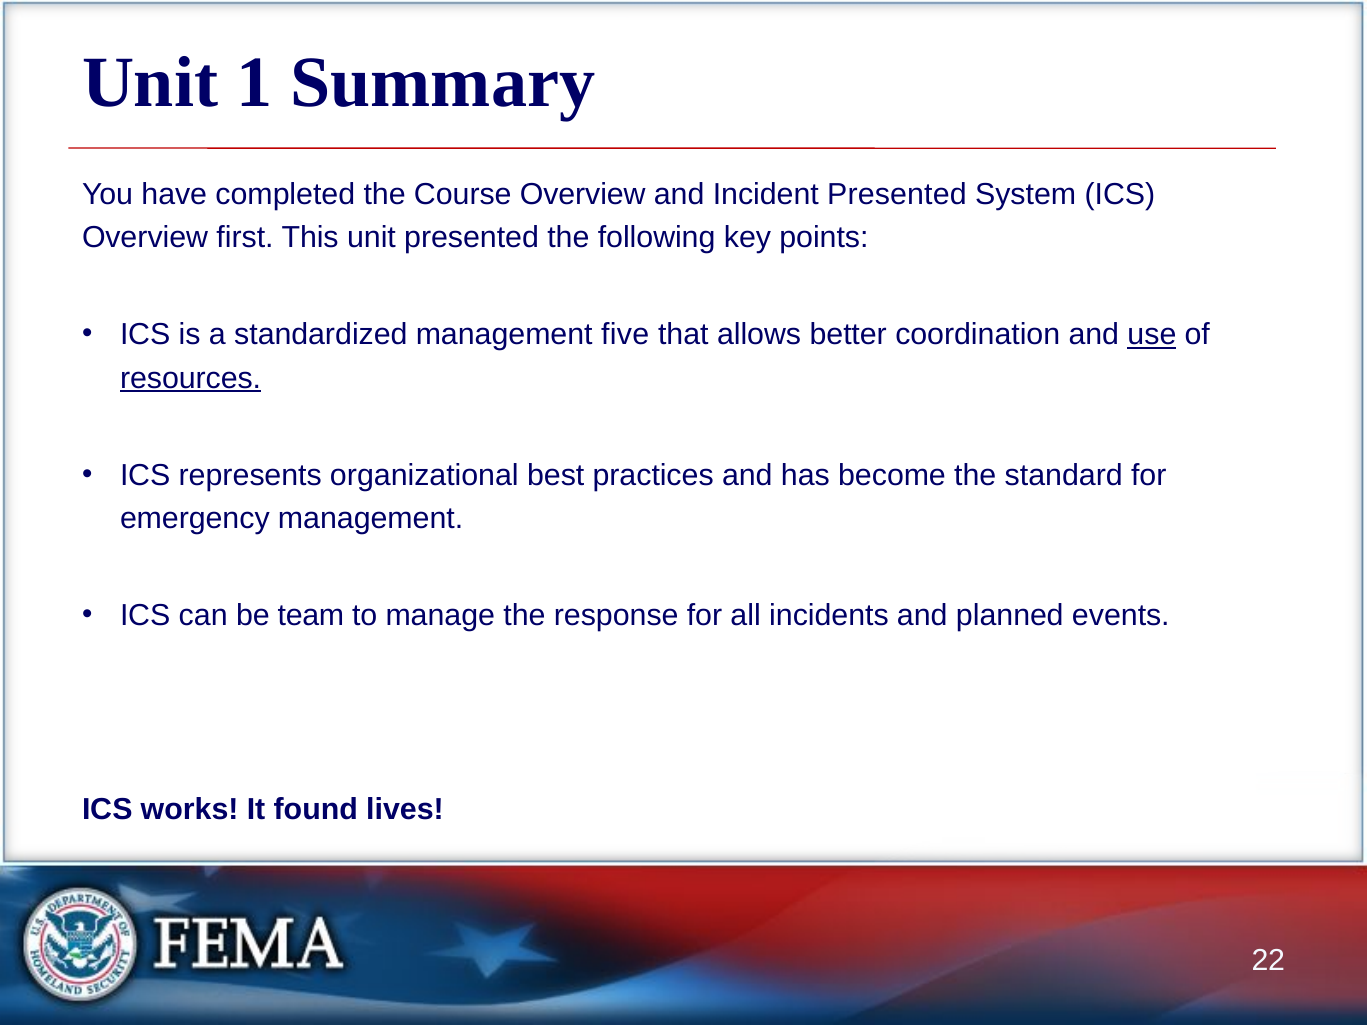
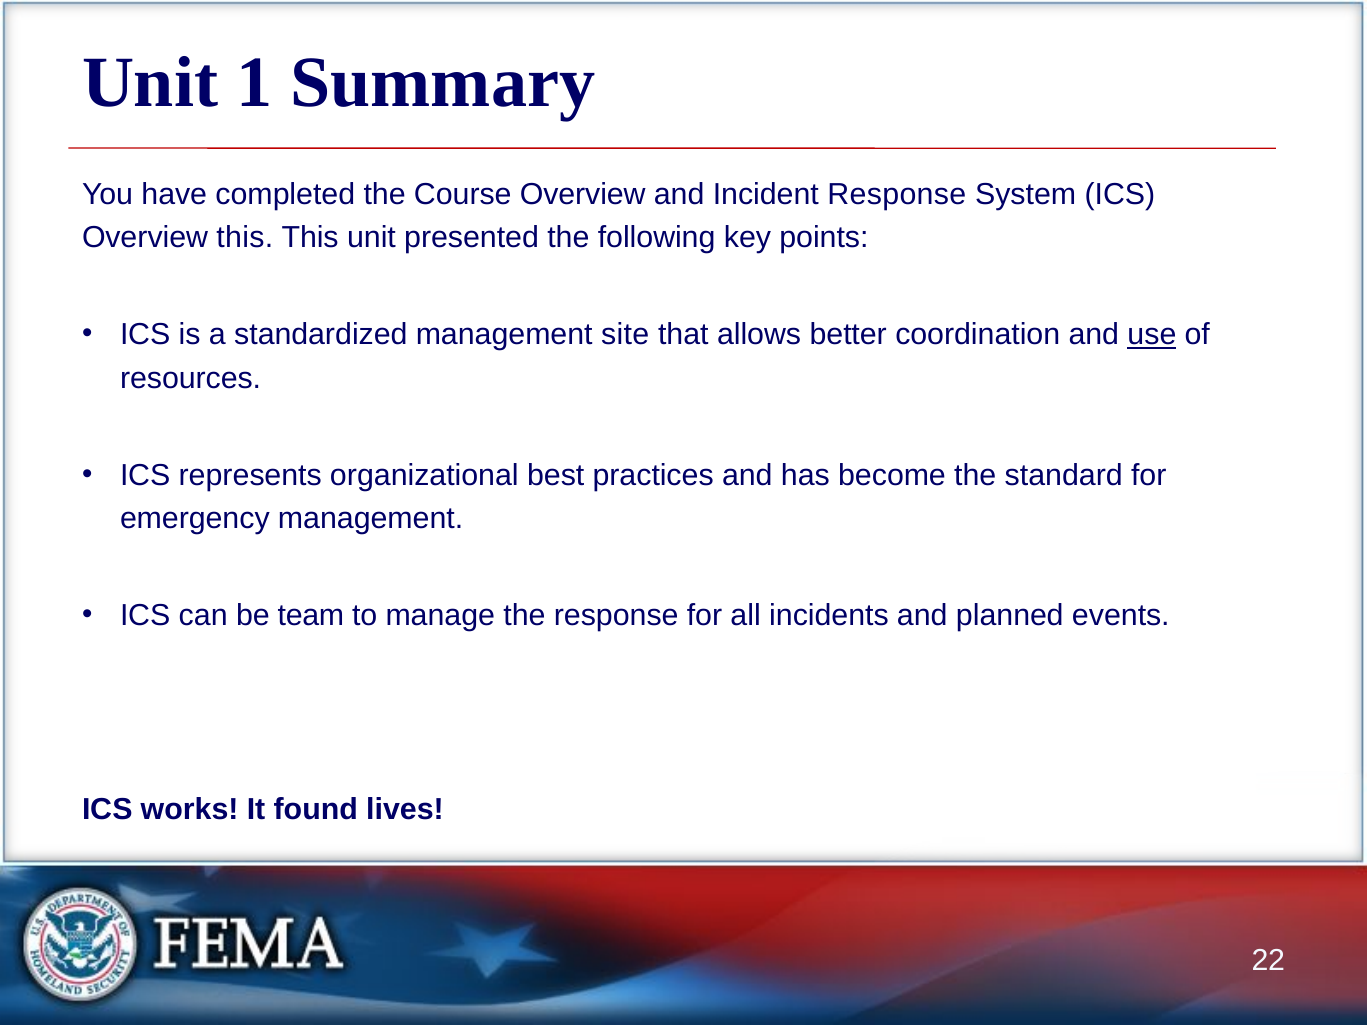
Incident Presented: Presented -> Response
Overview first: first -> this
five: five -> site
resources underline: present -> none
